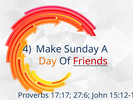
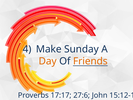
Friends colour: red -> orange
